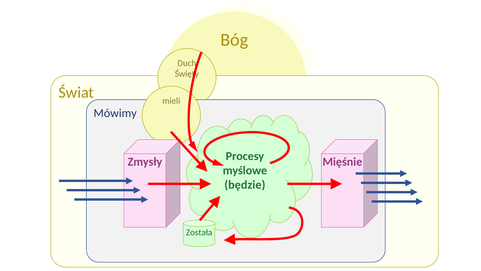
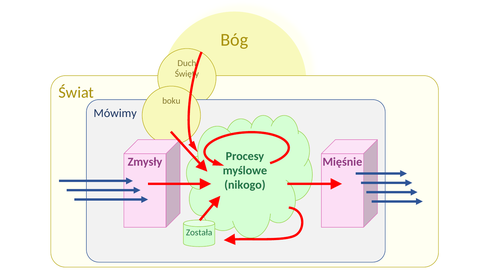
mieli: mieli -> boku
będzie: będzie -> nikogo
